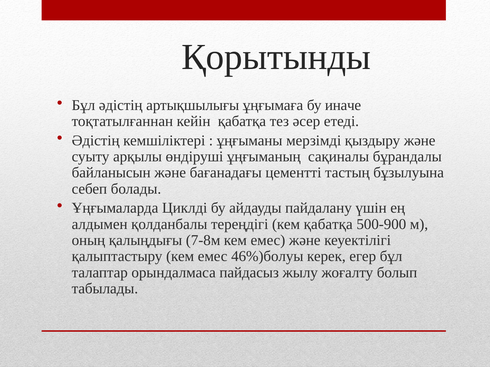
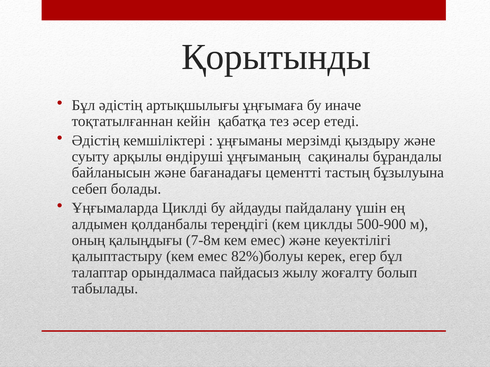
кем қабатқа: қабатқа -> циклды
46%)болуы: 46%)болуы -> 82%)болуы
